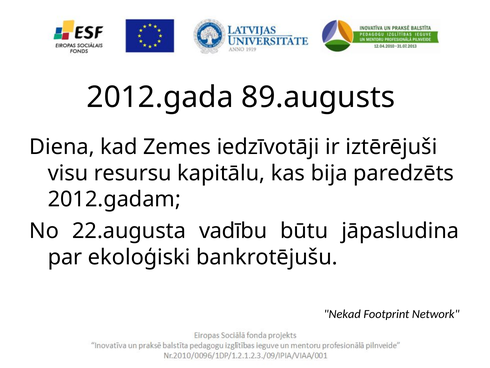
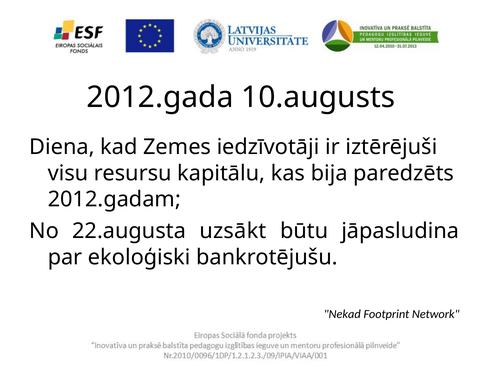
89.augusts: 89.augusts -> 10.augusts
vadību: vadību -> uzsākt
